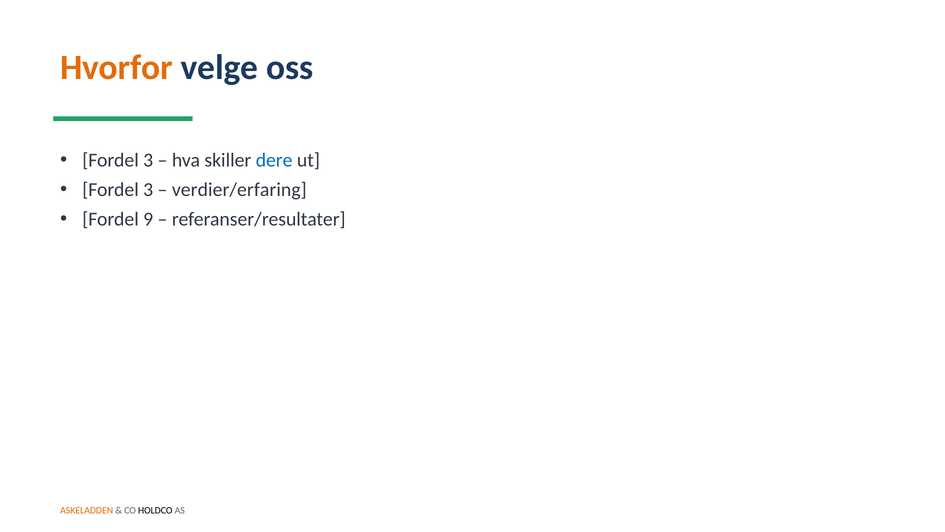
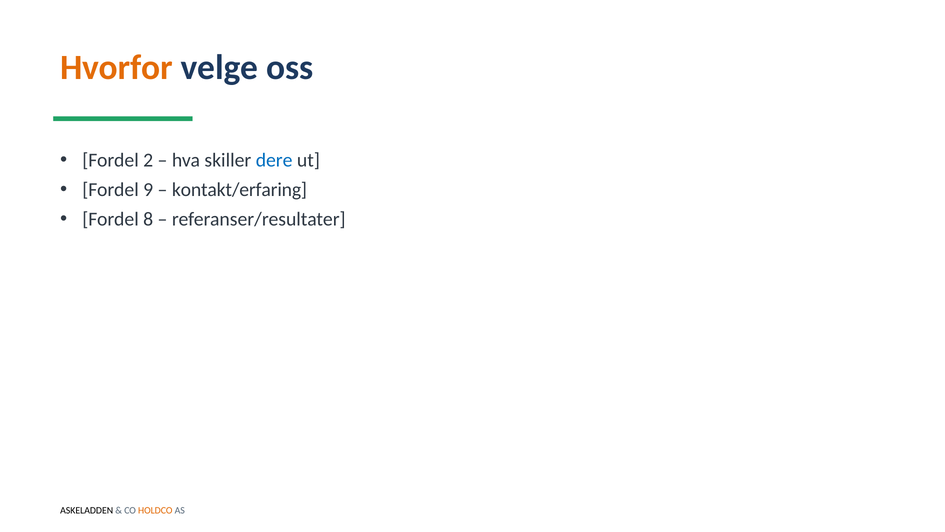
3 at (148, 160): 3 -> 2
3 at (148, 190): 3 -> 9
verdier/erfaring: verdier/erfaring -> kontakt/erfaring
9: 9 -> 8
ASKELADDEN colour: orange -> black
HOLDCO colour: black -> orange
